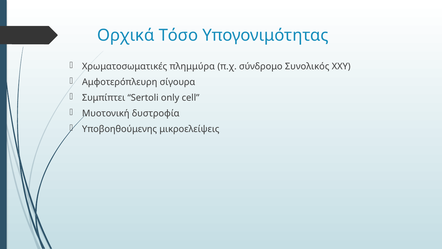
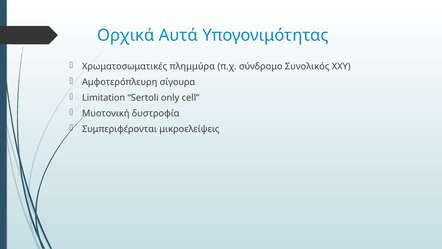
Τόσο: Τόσο -> Αυτά
Συμπίπτει: Συμπίπτει -> Limitation
Υποβοηθούμενης: Υποβοηθούμενης -> Συμπεριφέρονται
